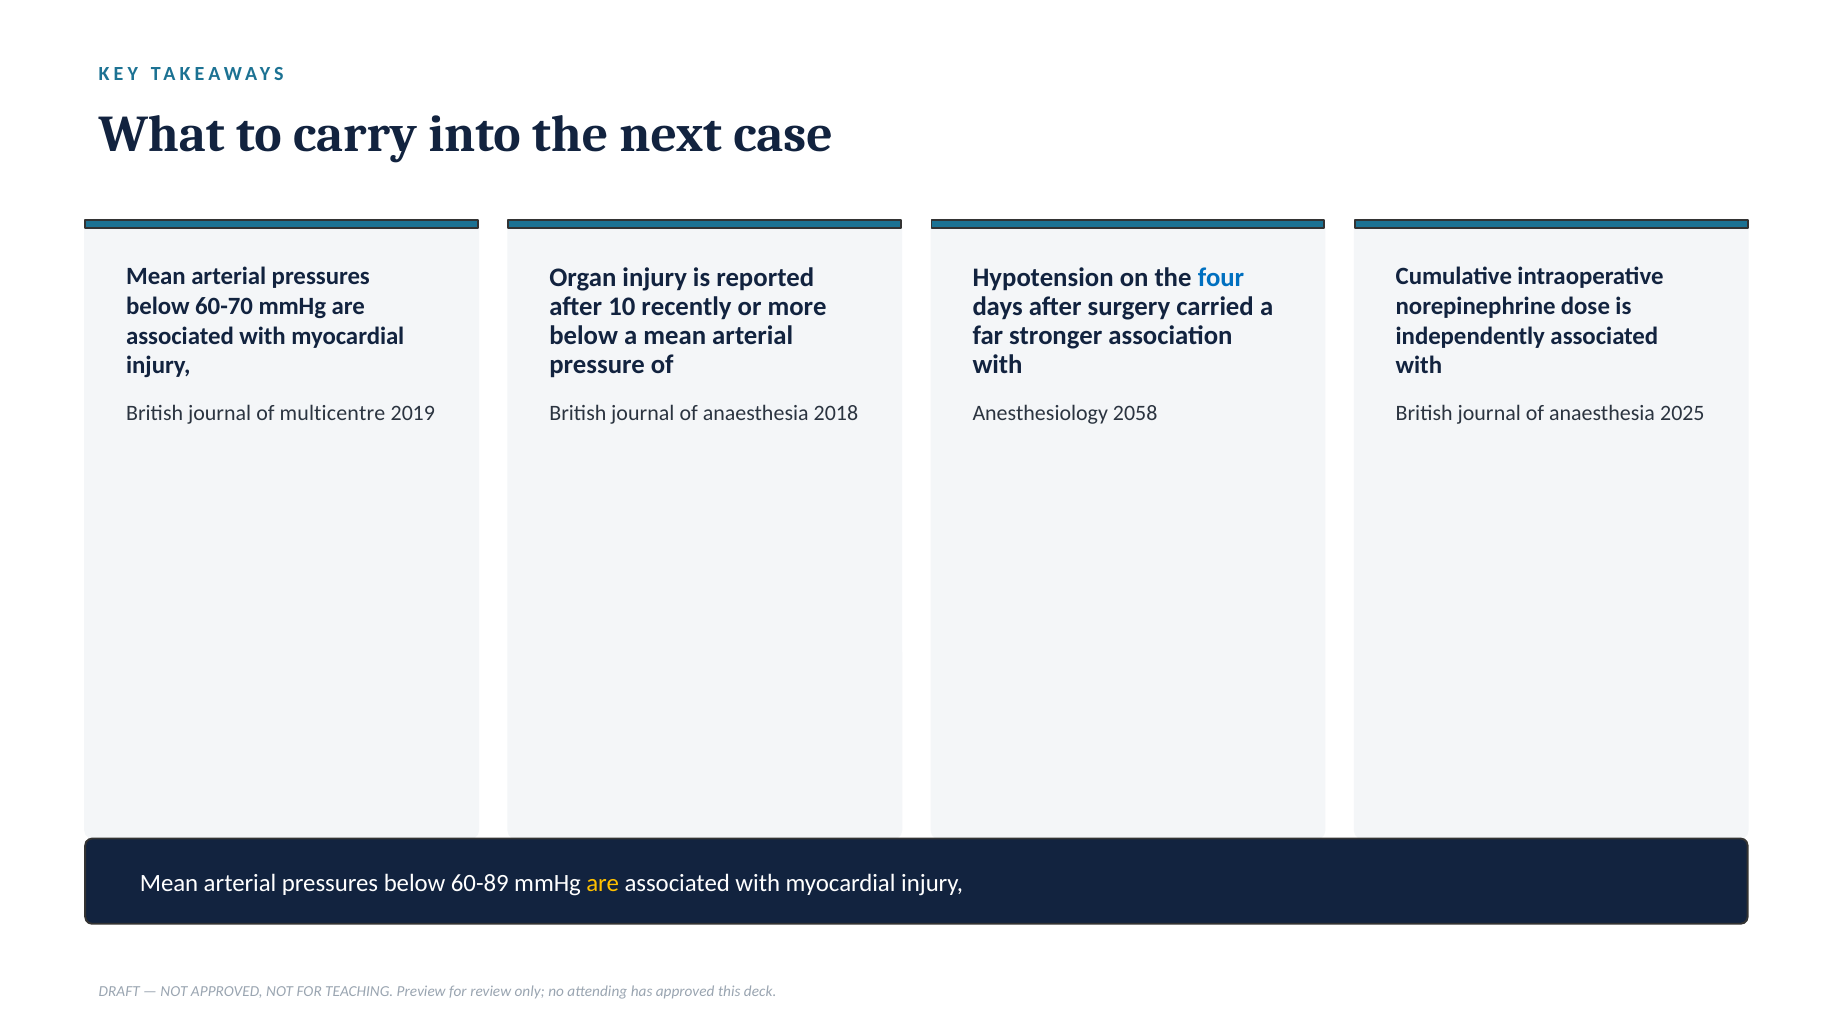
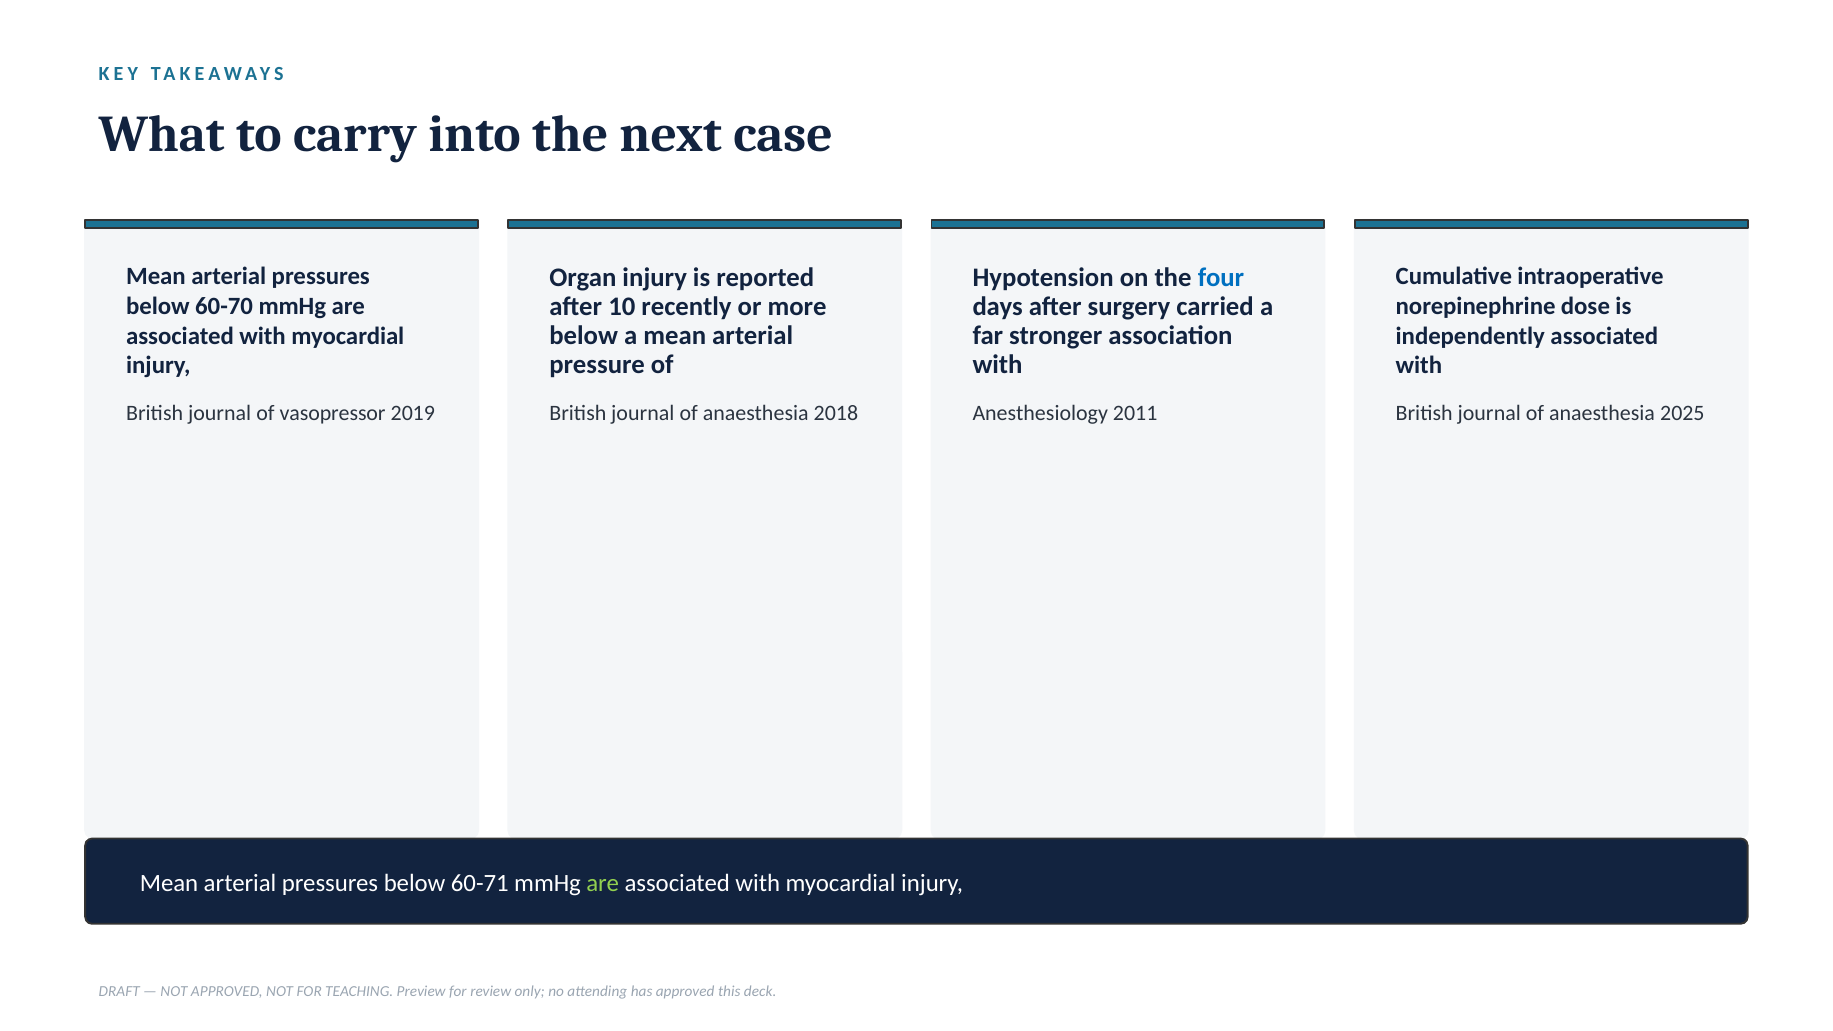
multicentre: multicentre -> vasopressor
2058: 2058 -> 2011
60-89: 60-89 -> 60-71
are at (603, 883) colour: yellow -> light green
